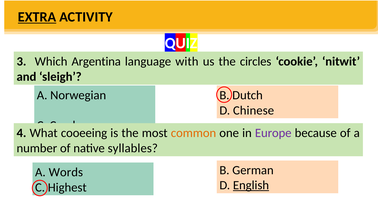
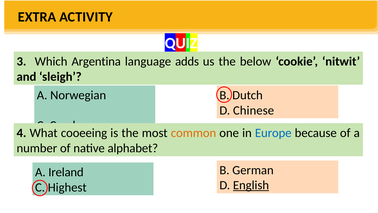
EXTRA underline: present -> none
with: with -> adds
circles: circles -> below
Europe colour: purple -> blue
syllables: syllables -> alphabet
Words: Words -> Ireland
